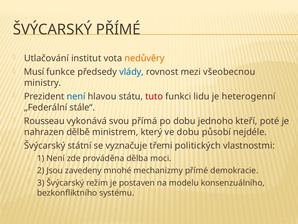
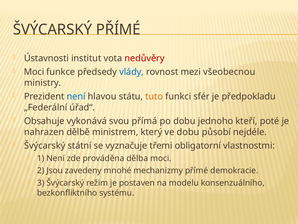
Utlačování: Utlačování -> Ústavnosti
nedůvěry colour: orange -> red
Musí at (34, 72): Musí -> Moci
tuto colour: red -> orange
lidu: lidu -> sfér
heterogenní: heterogenní -> předpokladu
stále“: stále“ -> úřad“
Rousseau: Rousseau -> Obsahuje
politických: politických -> obligatorní
